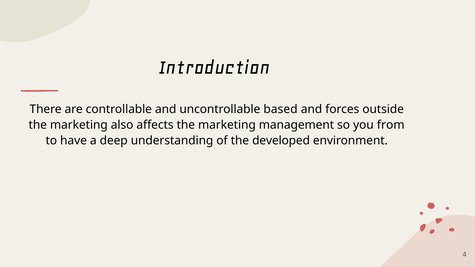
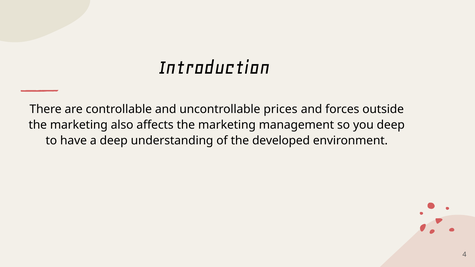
based: based -> prices
you from: from -> deep
